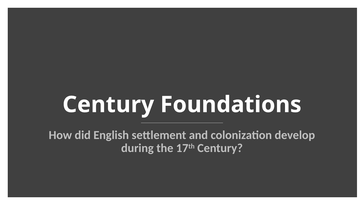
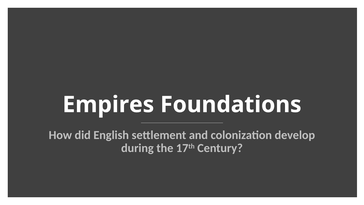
Century at (108, 105): Century -> Empires
